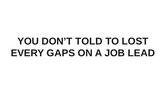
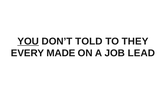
YOU underline: none -> present
LOST: LOST -> THEY
GAPS: GAPS -> MADE
